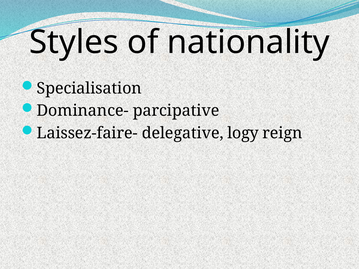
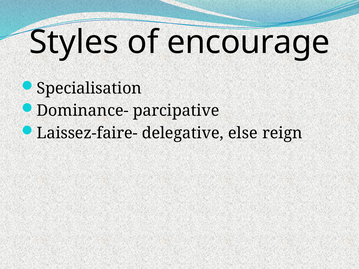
nationality: nationality -> encourage
logy: logy -> else
